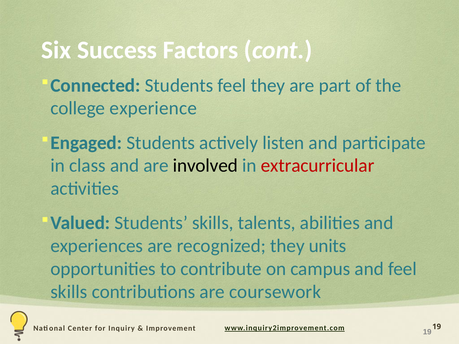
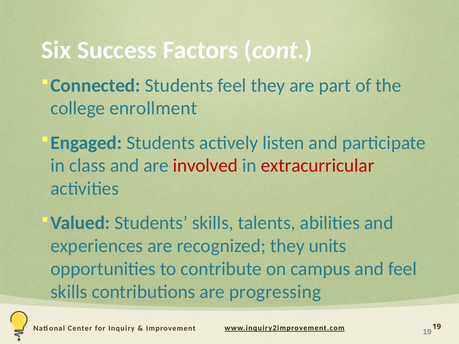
experience: experience -> enrollment
involved colour: black -> red
coursework: coursework -> progressing
